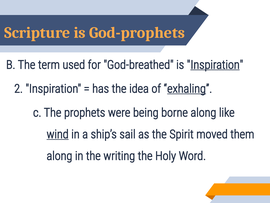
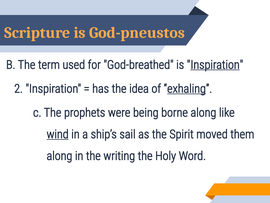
God-prophets: God-prophets -> God-pneustos
